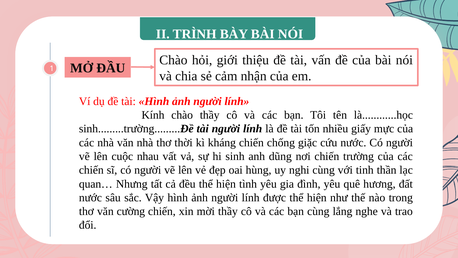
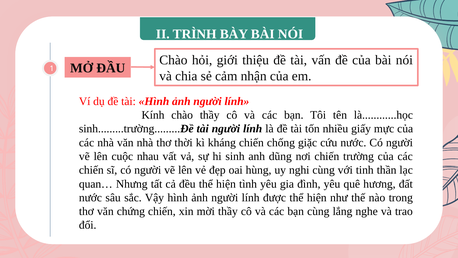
cường: cường -> chứng
